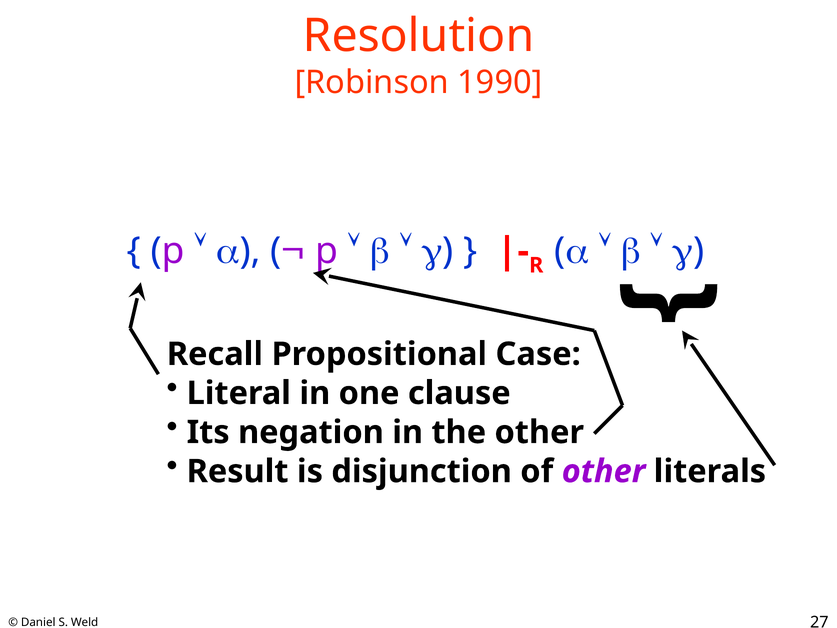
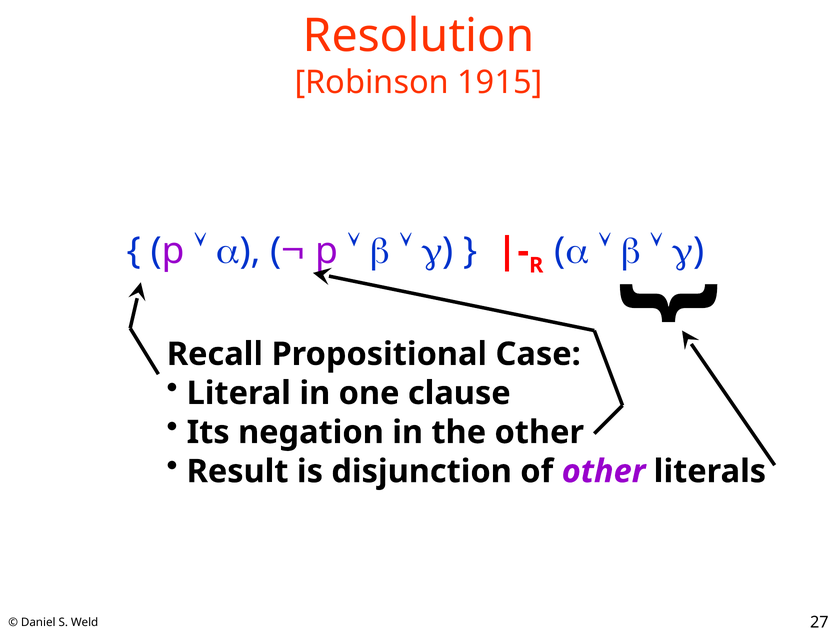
1990: 1990 -> 1915
